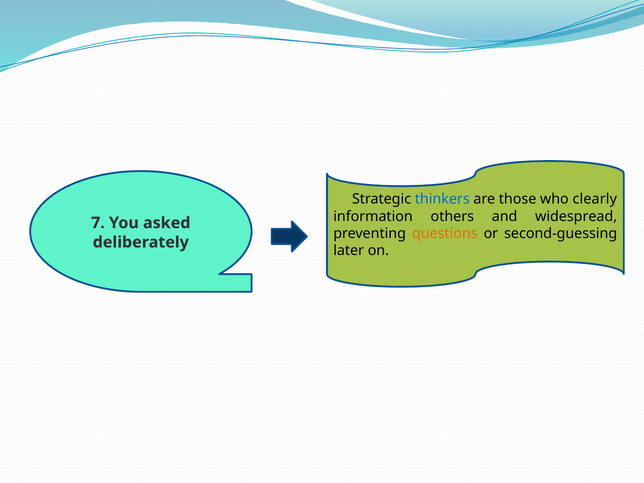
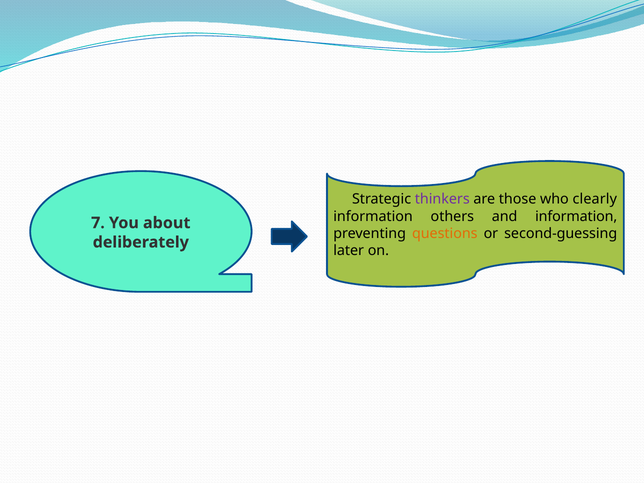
thinkers colour: blue -> purple
and widespread: widespread -> information
asked: asked -> about
